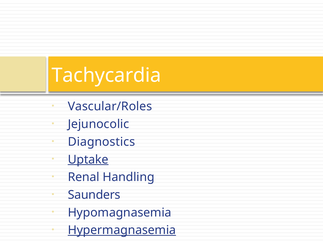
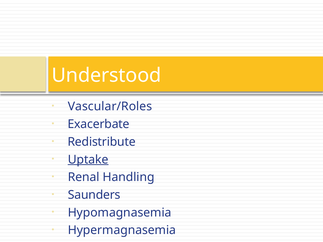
Tachycardia: Tachycardia -> Understood
Jejunocolic: Jejunocolic -> Exacerbate
Diagnostics: Diagnostics -> Redistribute
Hypermagnasemia underline: present -> none
